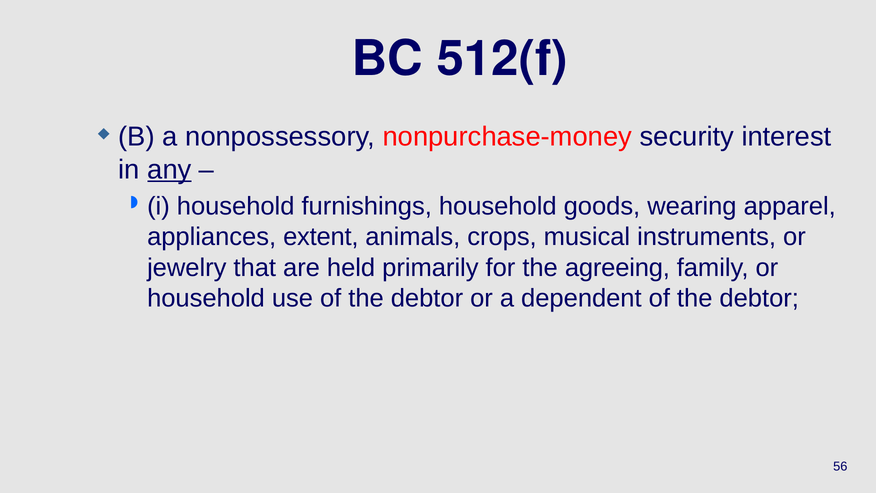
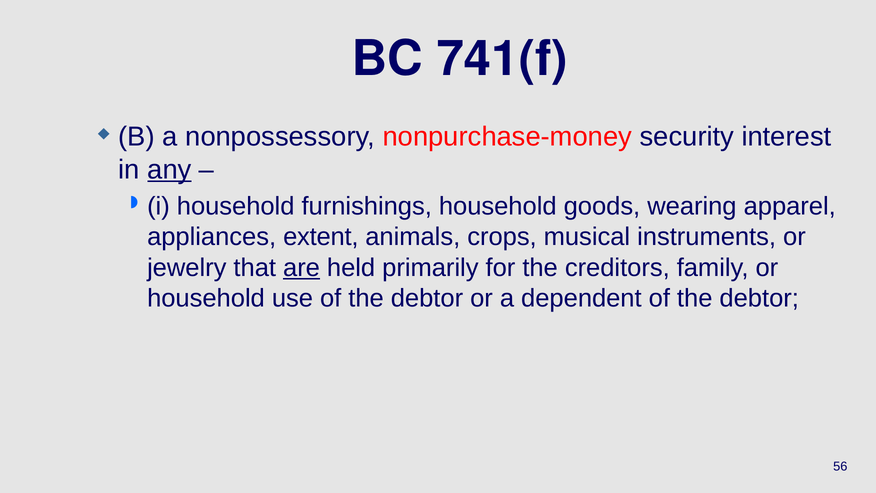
512(f: 512(f -> 741(f
are underline: none -> present
agreeing: agreeing -> creditors
